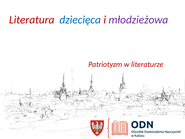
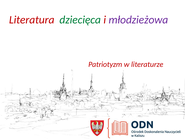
dziecięca colour: blue -> green
